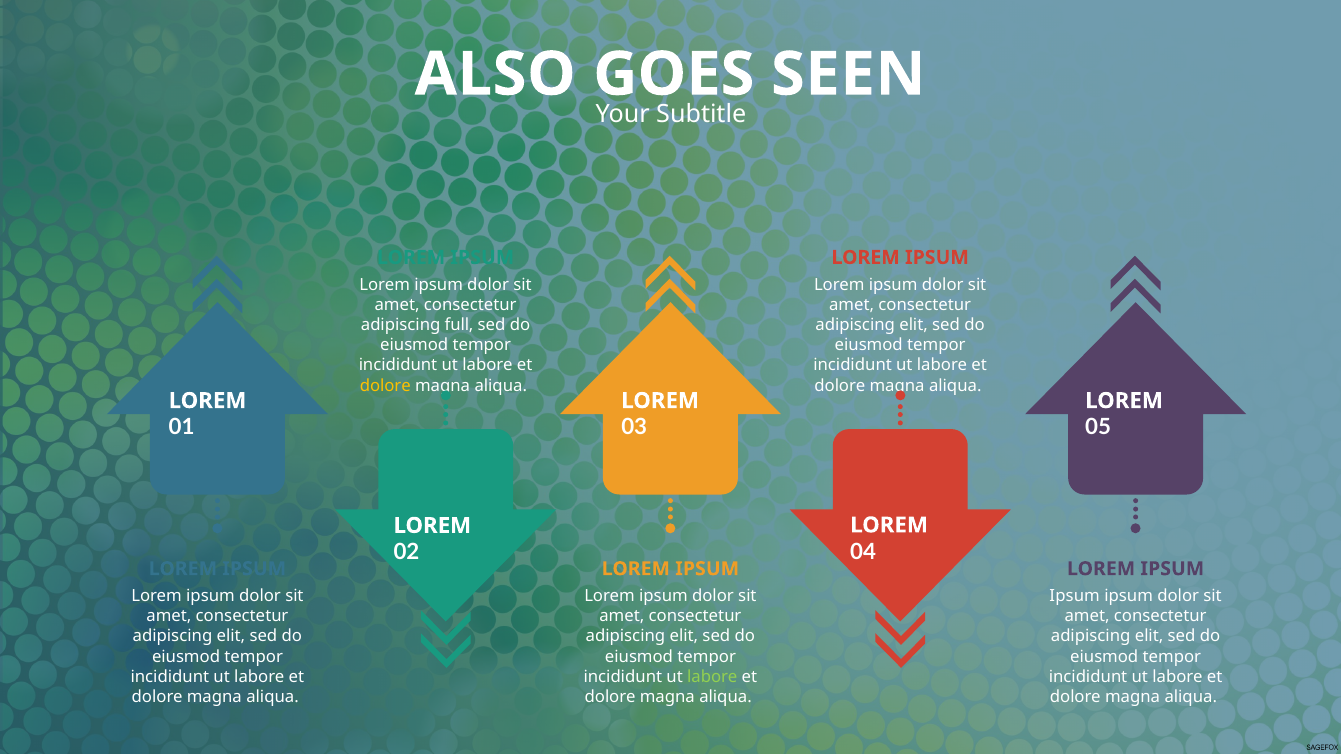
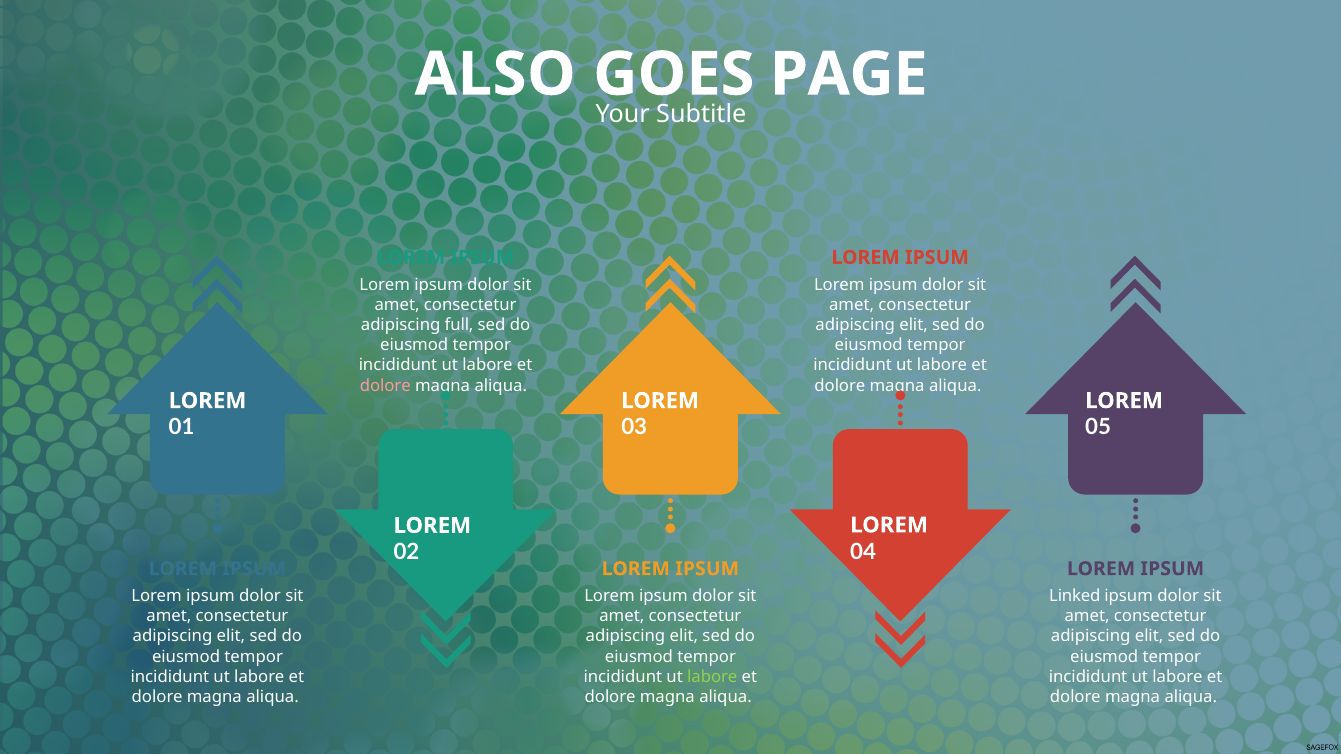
SEEN: SEEN -> PAGE
dolore at (385, 386) colour: yellow -> pink
Ipsum at (1075, 596): Ipsum -> Linked
